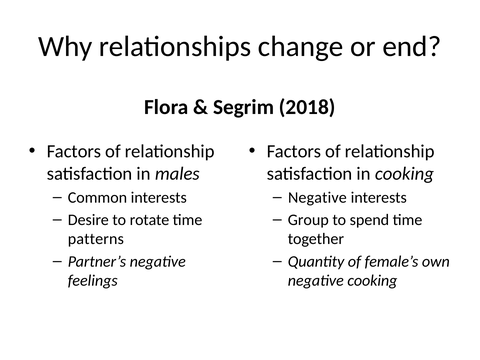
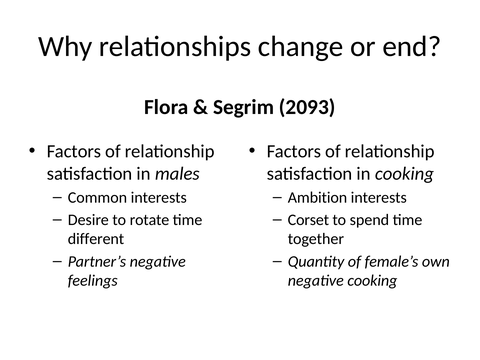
2018: 2018 -> 2093
Negative at (317, 197): Negative -> Ambition
Group: Group -> Corset
patterns: patterns -> different
